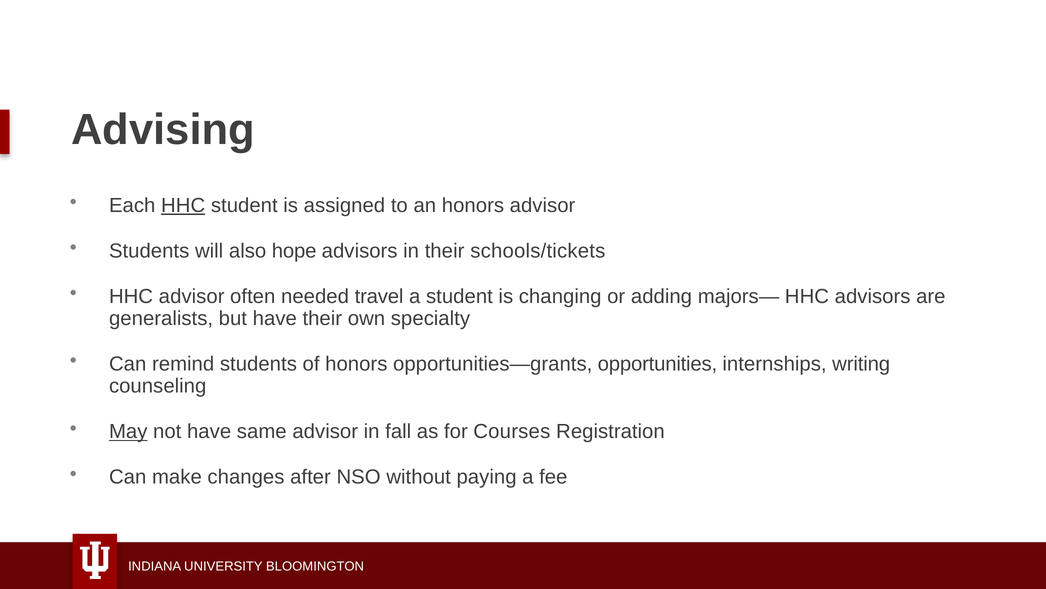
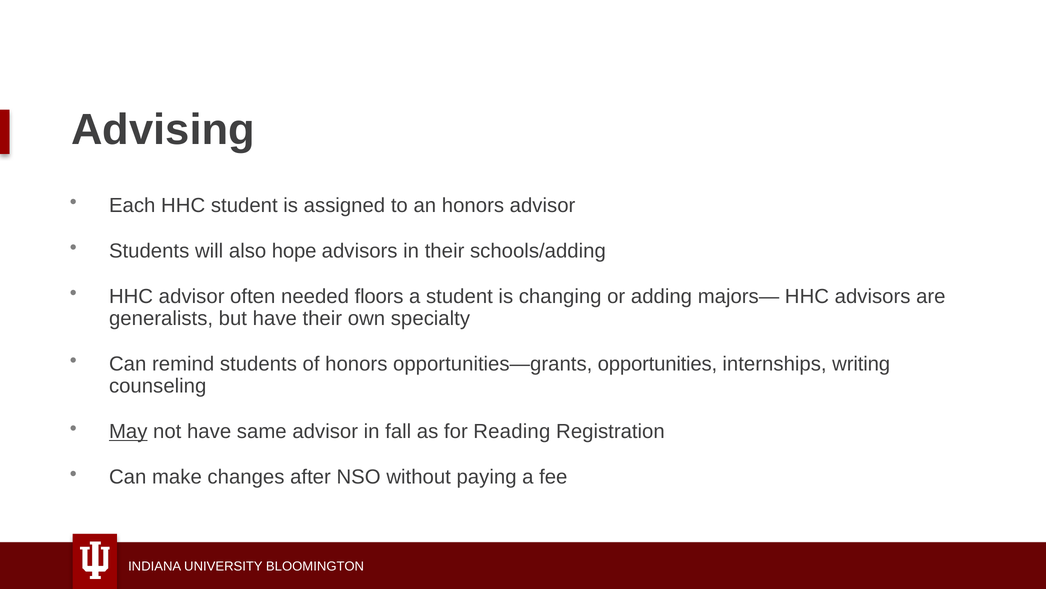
HHC at (183, 205) underline: present -> none
schools/tickets: schools/tickets -> schools/adding
travel: travel -> floors
Courses: Courses -> Reading
